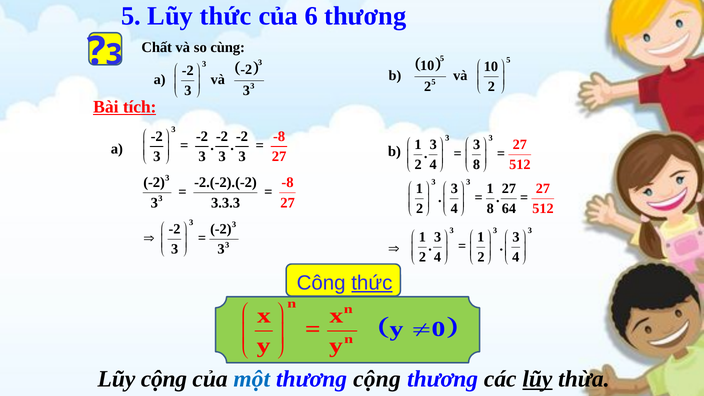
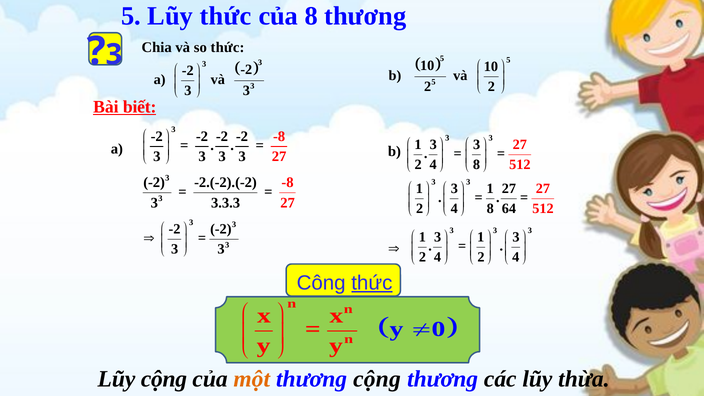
của 6: 6 -> 8
Chất: Chất -> Chia
so cùng: cùng -> thức
tích: tích -> biết
một colour: blue -> orange
lũy at (537, 379) underline: present -> none
